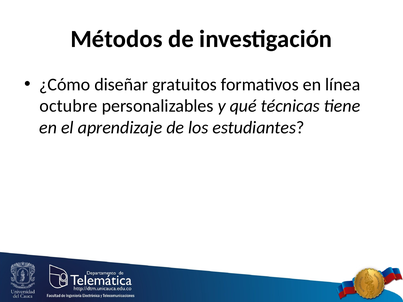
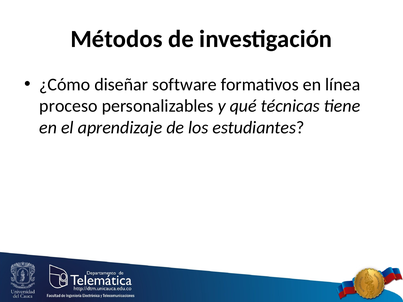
gratuitos: gratuitos -> software
octubre: octubre -> proceso
